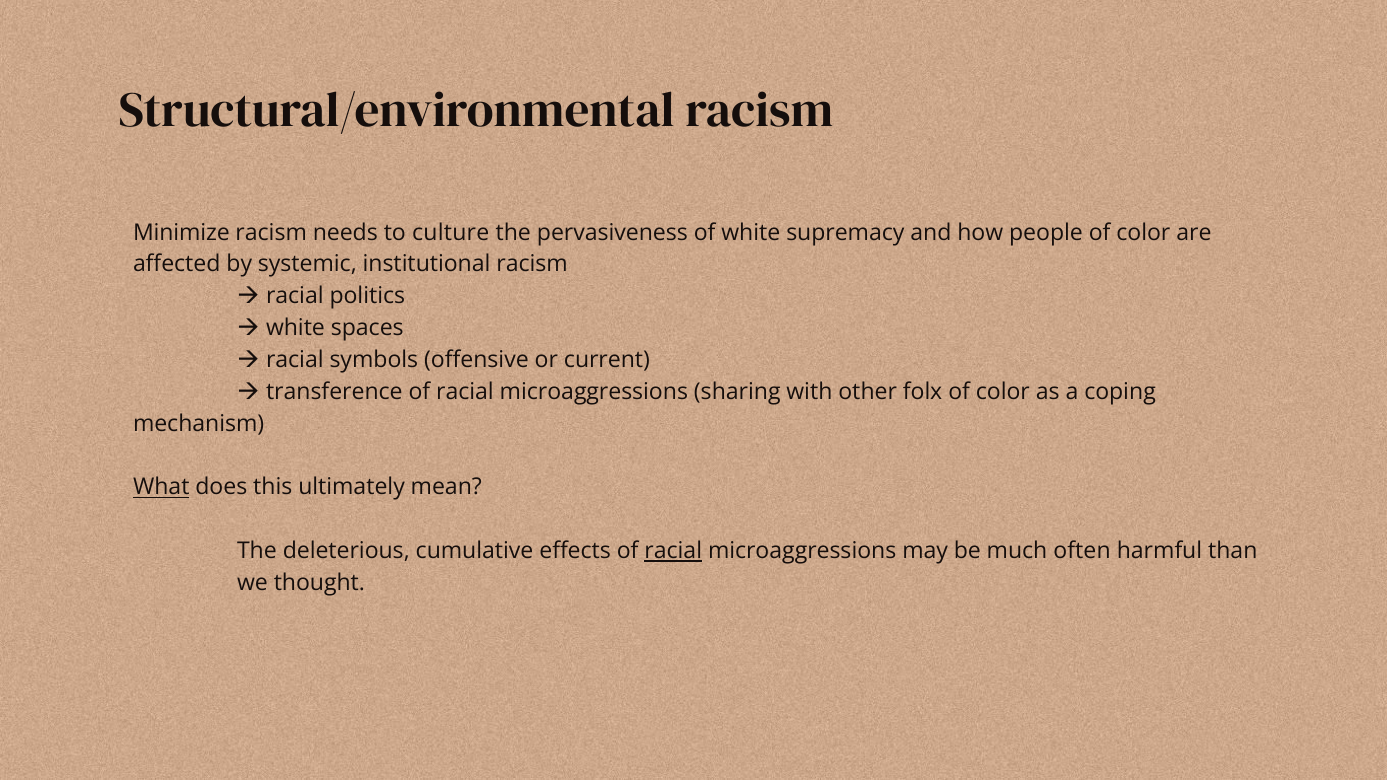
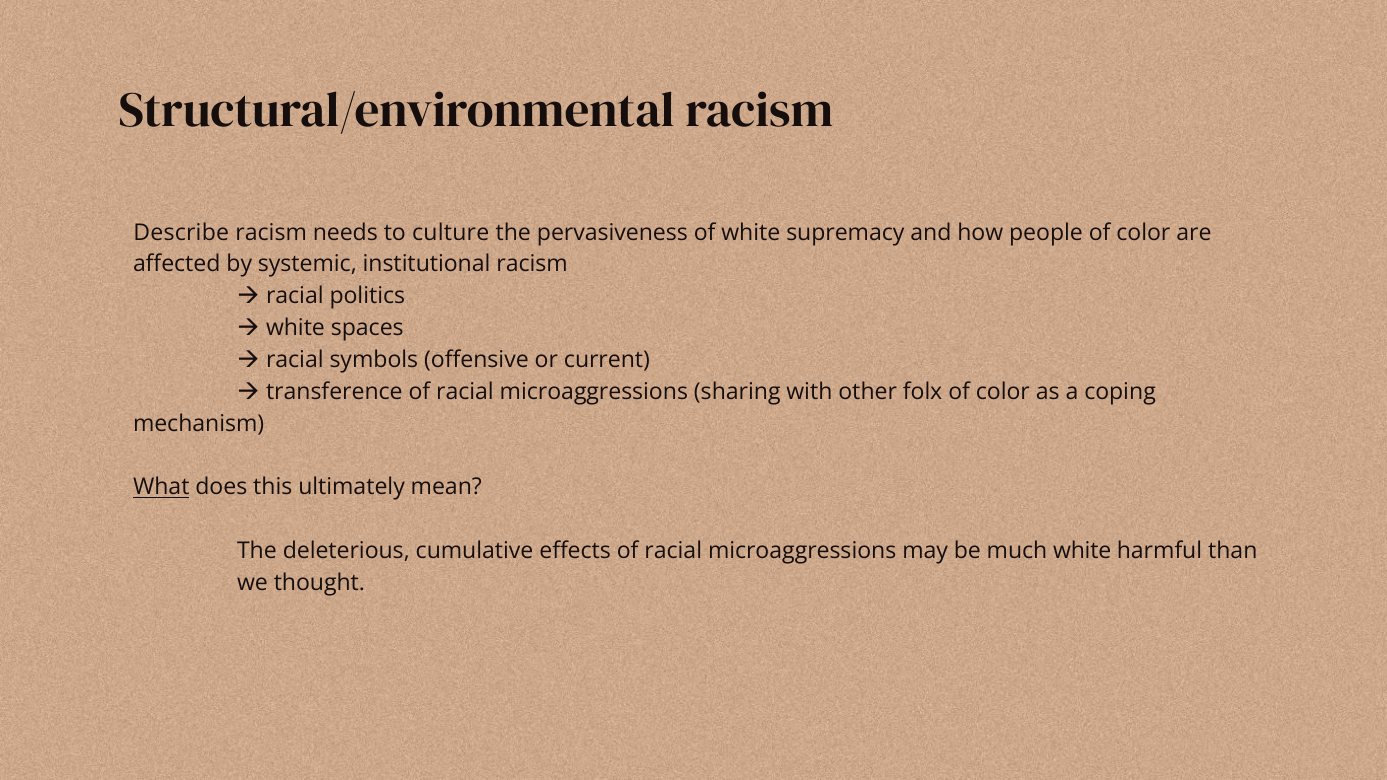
Minimize: Minimize -> Describe
racial at (673, 551) underline: present -> none
much often: often -> white
